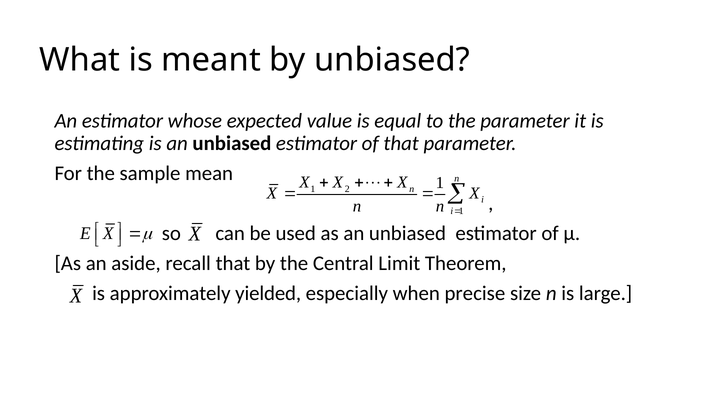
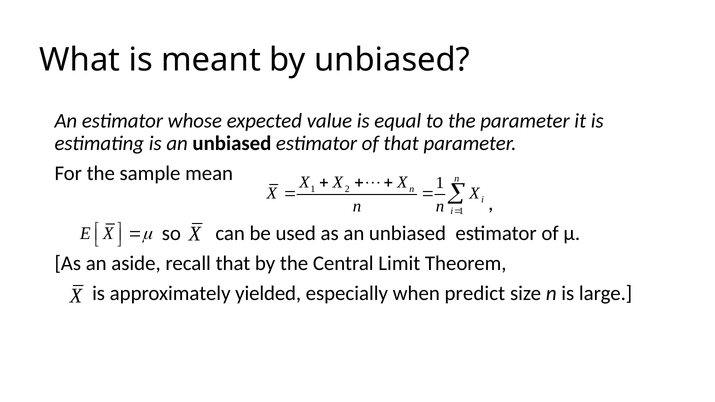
precise: precise -> predict
